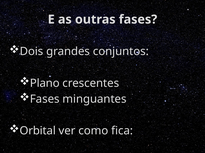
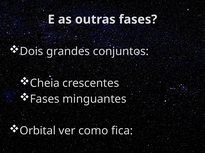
Plano: Plano -> Cheia
